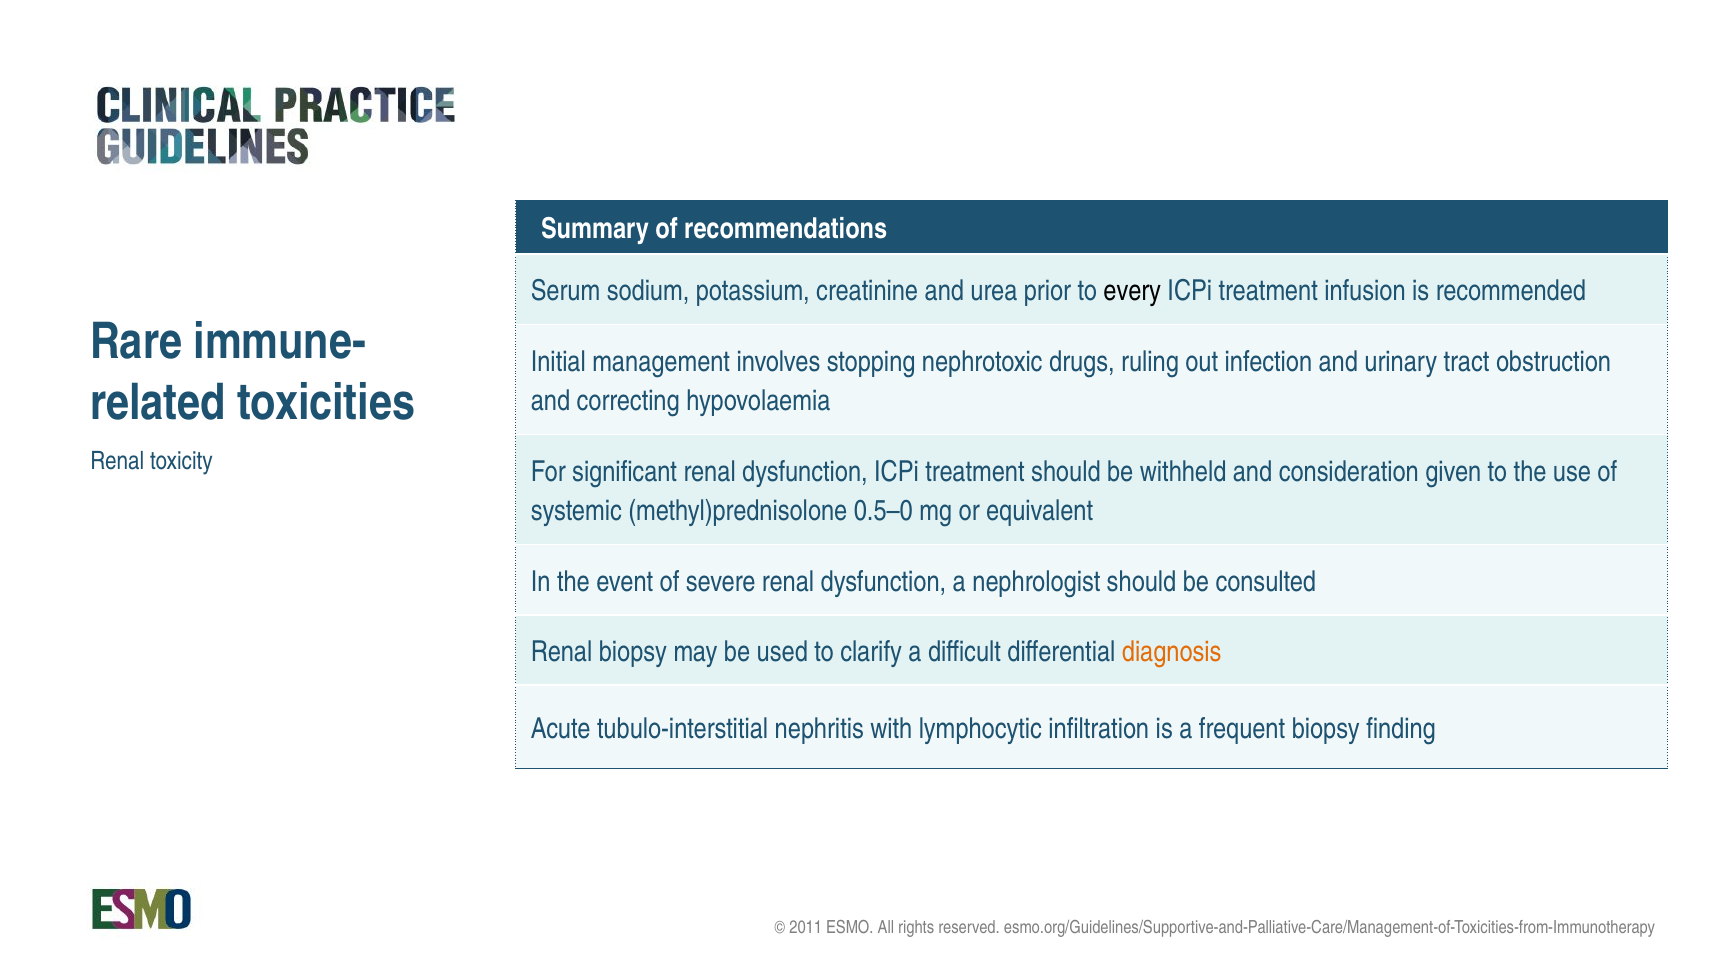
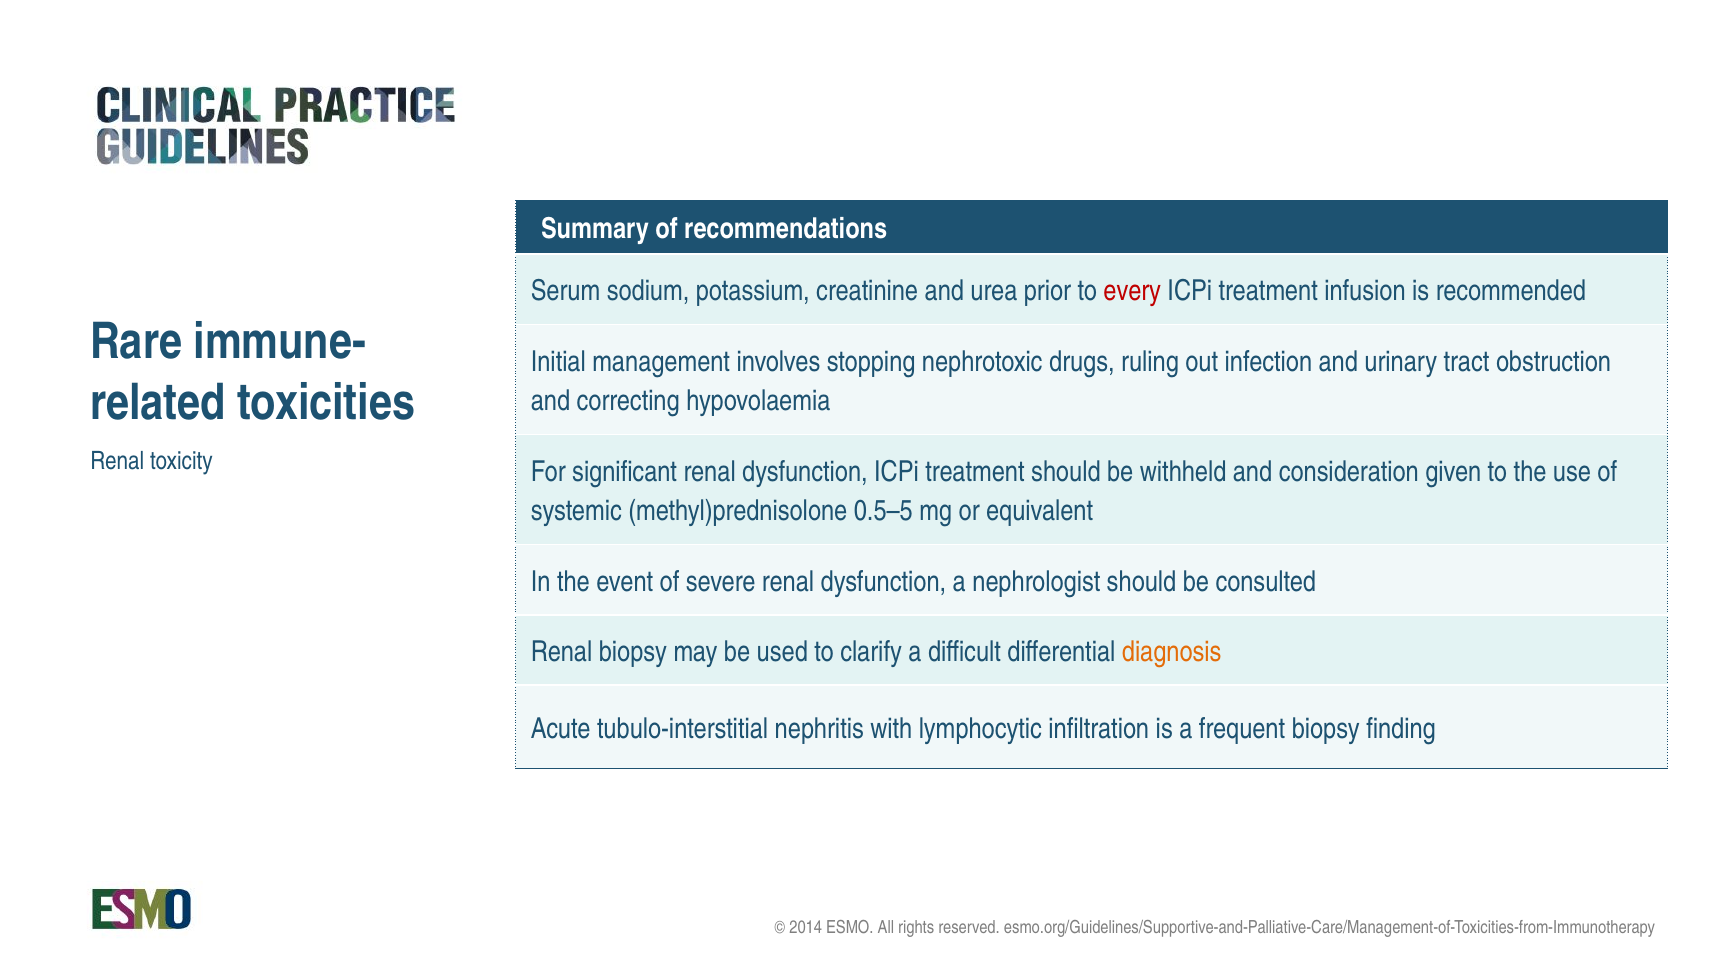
every colour: black -> red
0.5–0: 0.5–0 -> 0.5–5
2011: 2011 -> 2014
